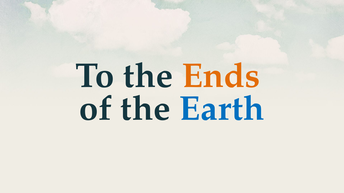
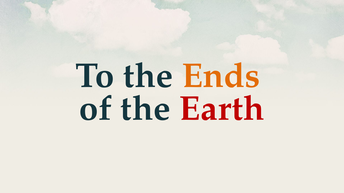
Earth colour: blue -> red
